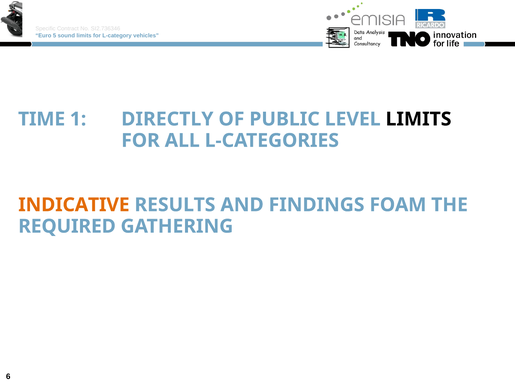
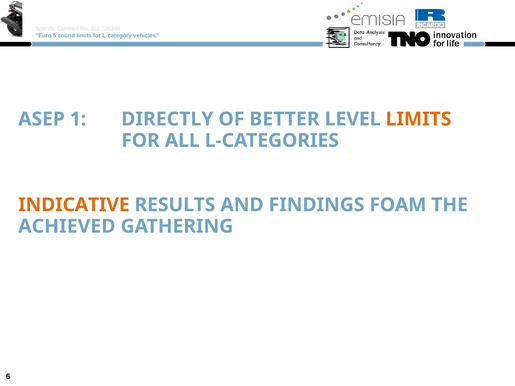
TIME: TIME -> ASEP
PUBLIC: PUBLIC -> BETTER
LIMITS at (419, 119) colour: black -> orange
REQUIRED: REQUIRED -> ACHIEVED
